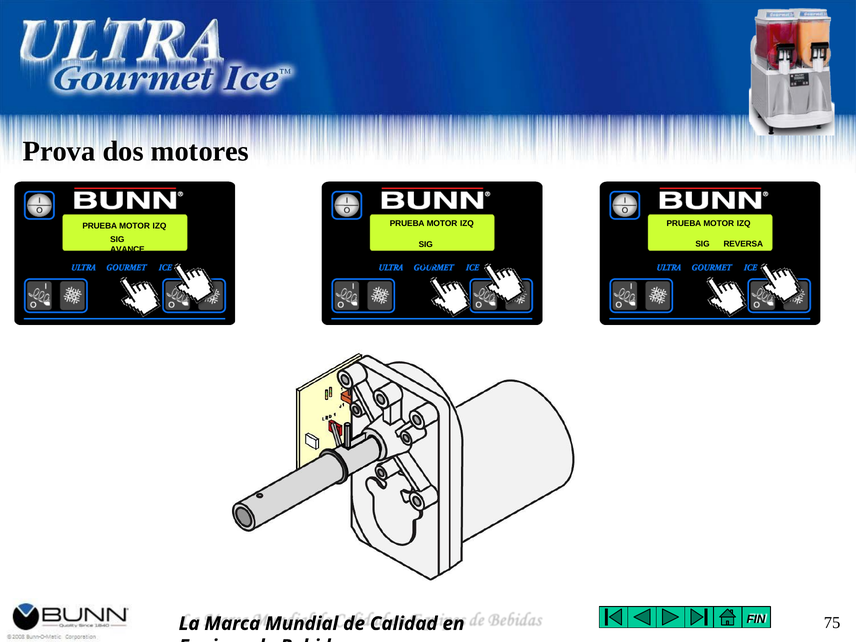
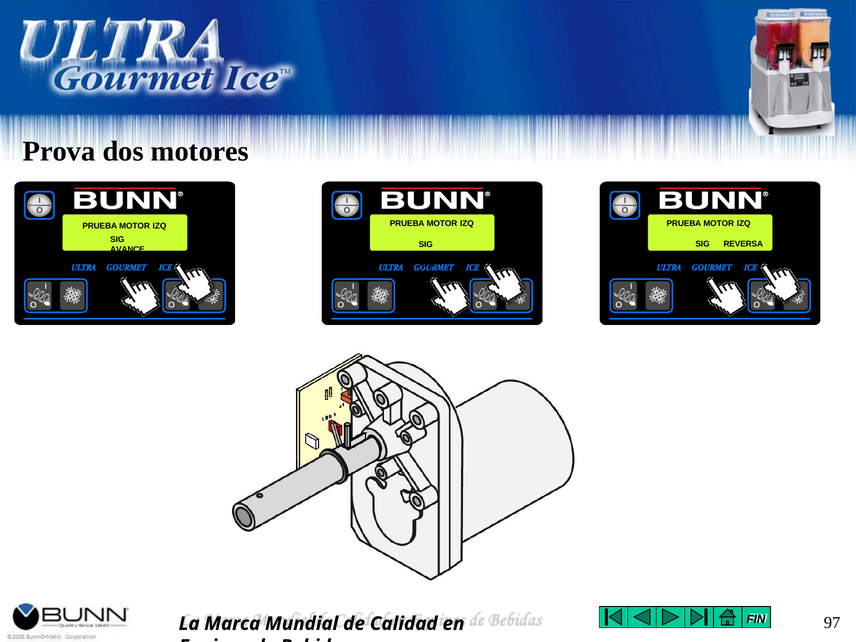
75: 75 -> 97
